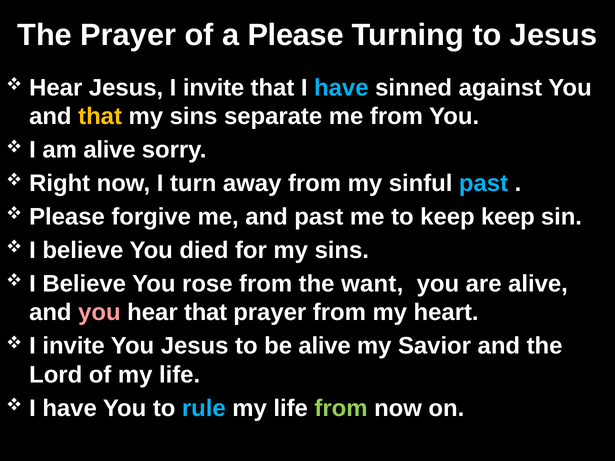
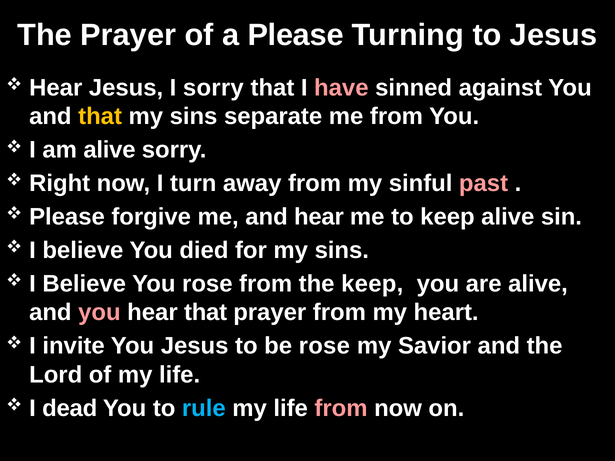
Jesus I invite: invite -> sorry
have at (341, 88) colour: light blue -> pink
past at (484, 184) colour: light blue -> pink
and past: past -> hear
keep keep: keep -> alive
the want: want -> keep
be alive: alive -> rose
have at (70, 408): have -> dead
from at (341, 408) colour: light green -> pink
